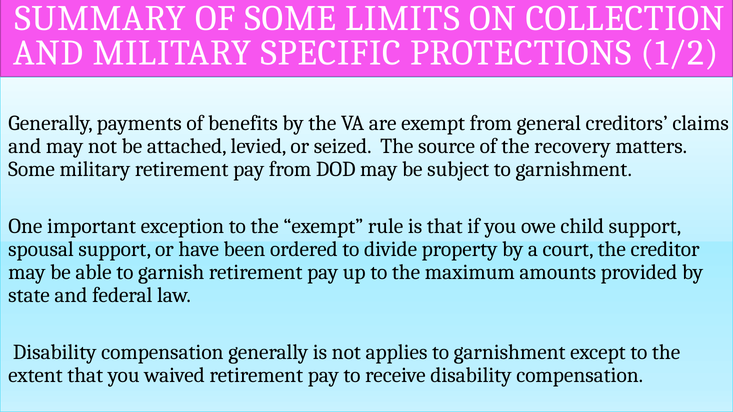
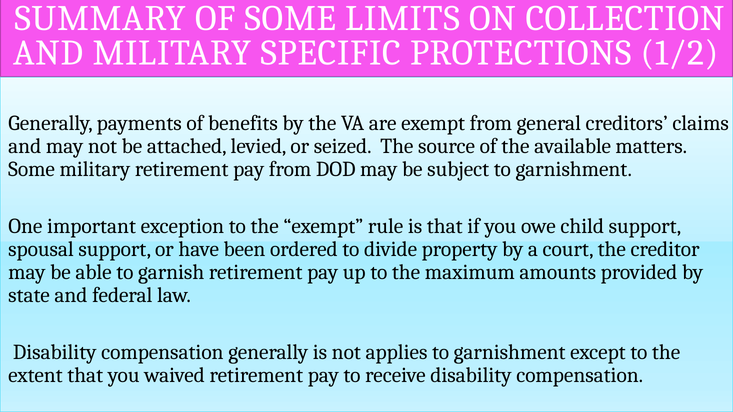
recovery: recovery -> available
